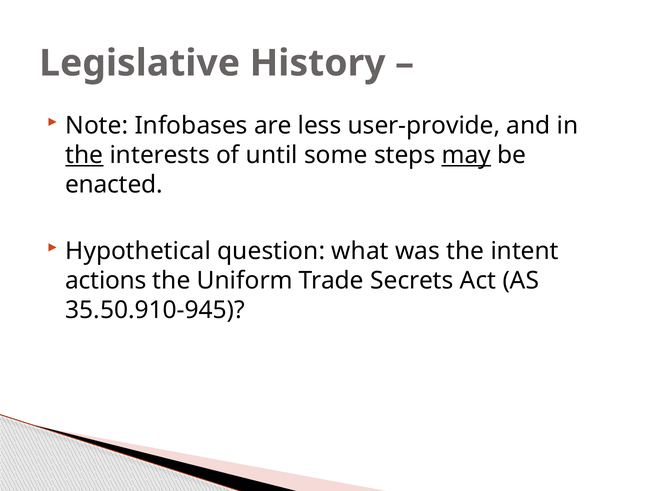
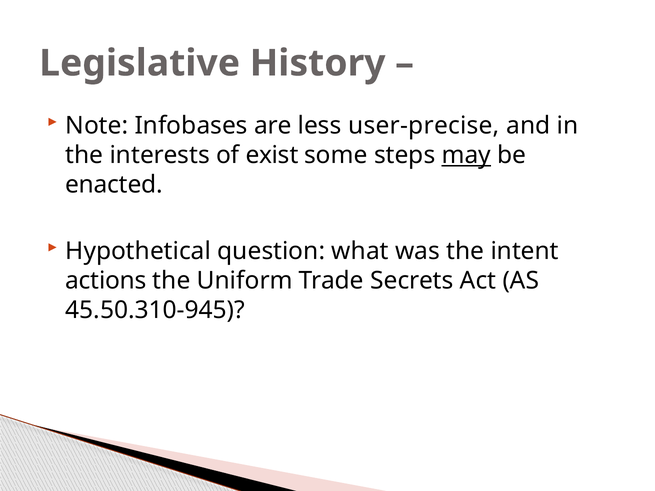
user-provide: user-provide -> user-precise
the at (84, 155) underline: present -> none
until: until -> exist
35.50.910-945: 35.50.910-945 -> 45.50.310-945
